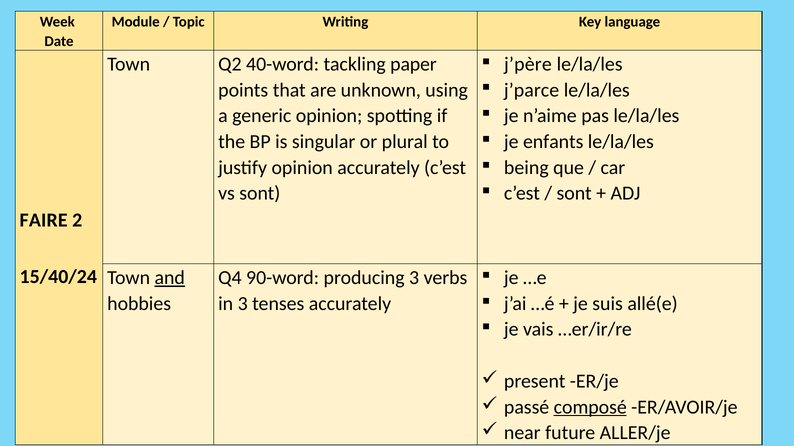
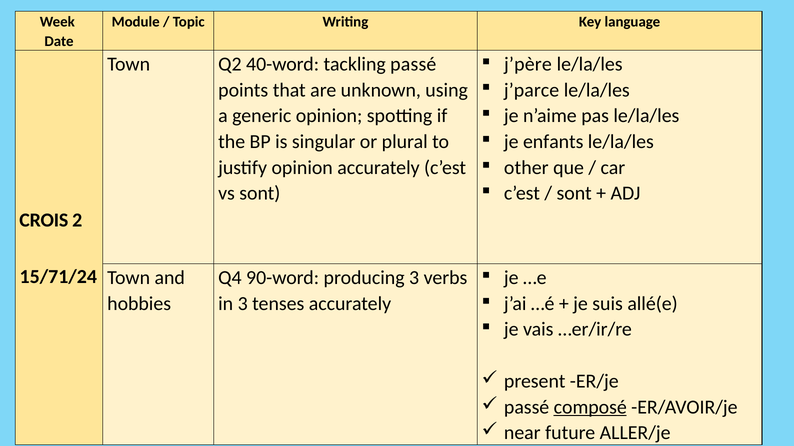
tackling paper: paper -> passé
being: being -> other
FAIRE: FAIRE -> CROIS
15/40/24: 15/40/24 -> 15/71/24
and underline: present -> none
